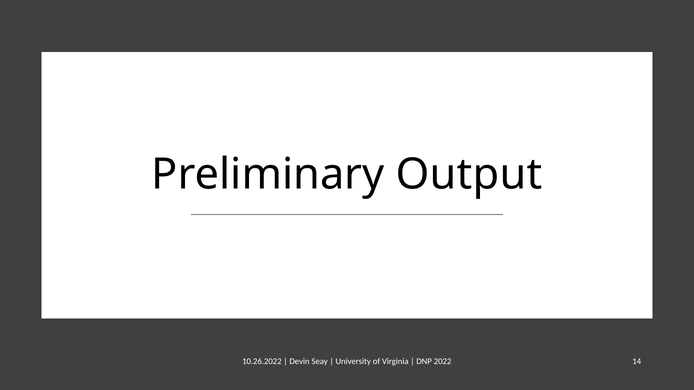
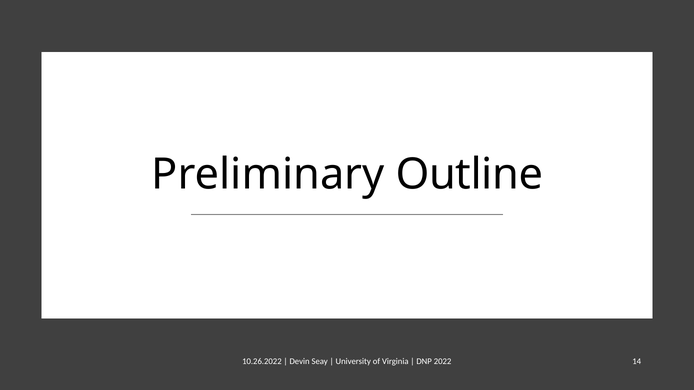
Output: Output -> Outline
